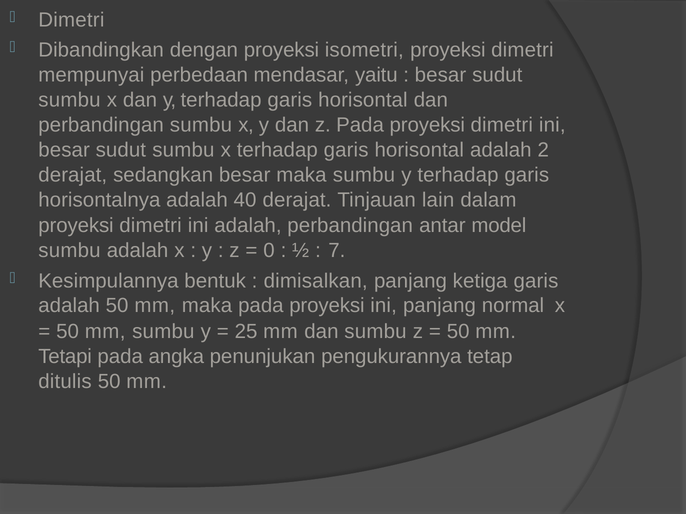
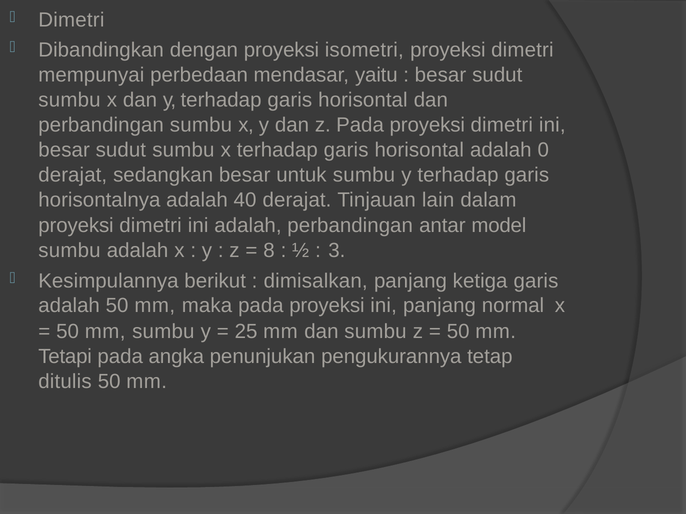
2: 2 -> 0
besar maka: maka -> untuk
0: 0 -> 8
7: 7 -> 3
bentuk: bentuk -> berikut
